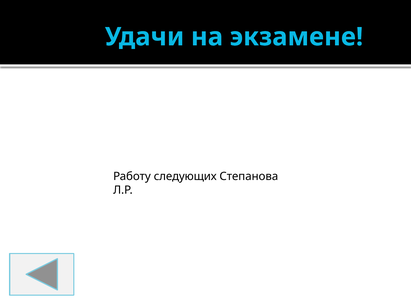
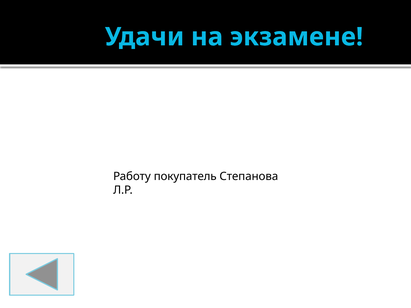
следующих: следующих -> покупатель
